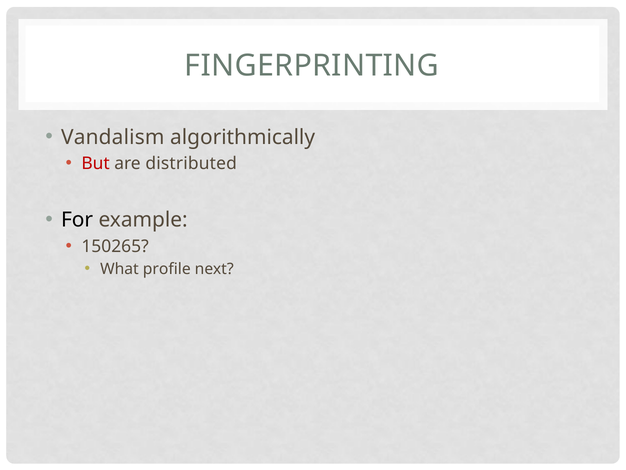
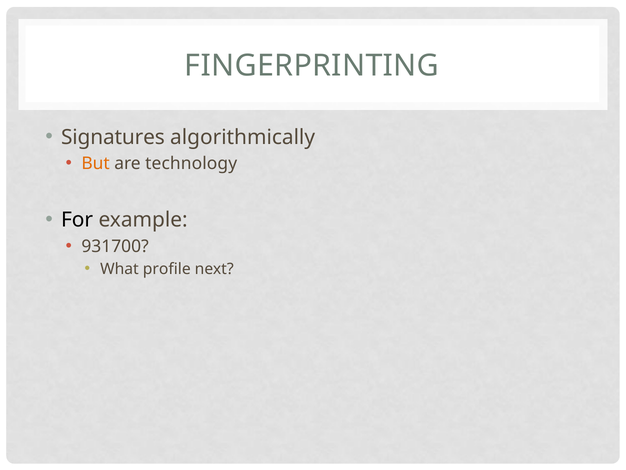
Vandalism: Vandalism -> Signatures
But colour: red -> orange
distributed: distributed -> technology
150265: 150265 -> 931700
